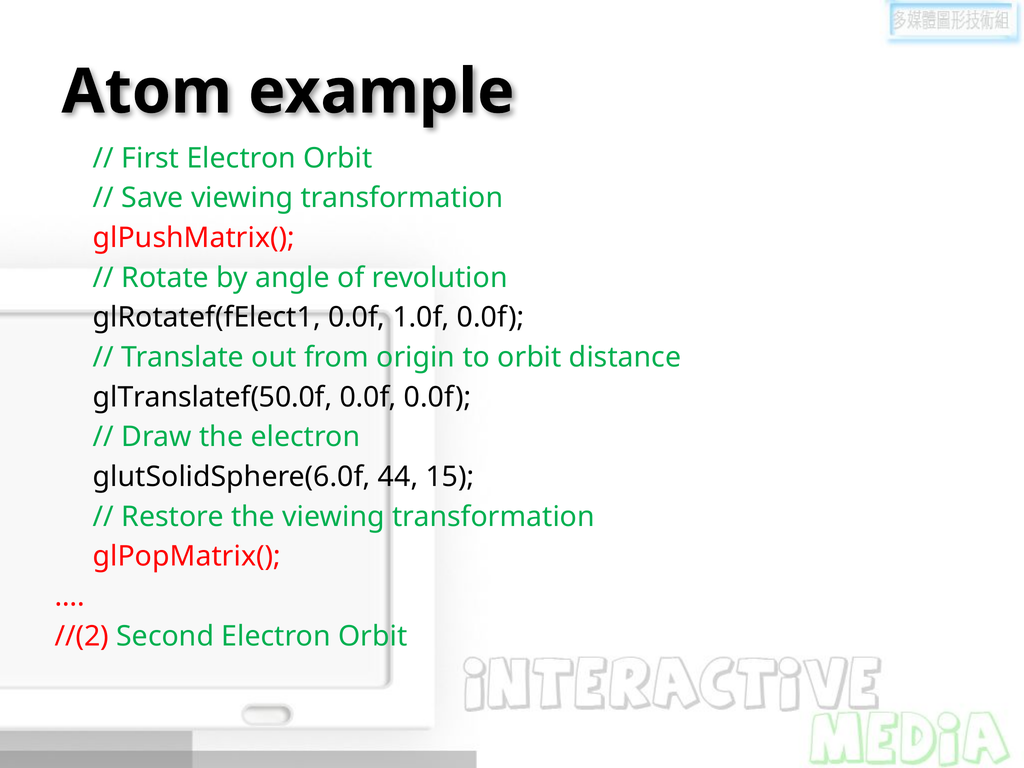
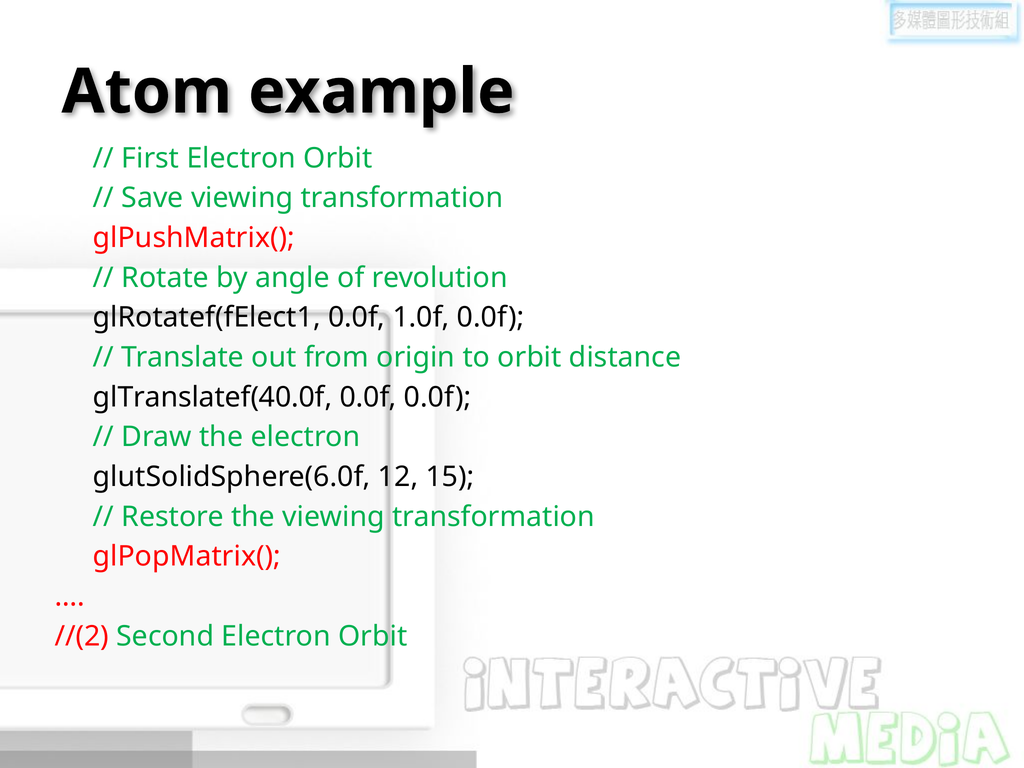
glTranslatef(50.0f: glTranslatef(50.0f -> glTranslatef(40.0f
44: 44 -> 12
